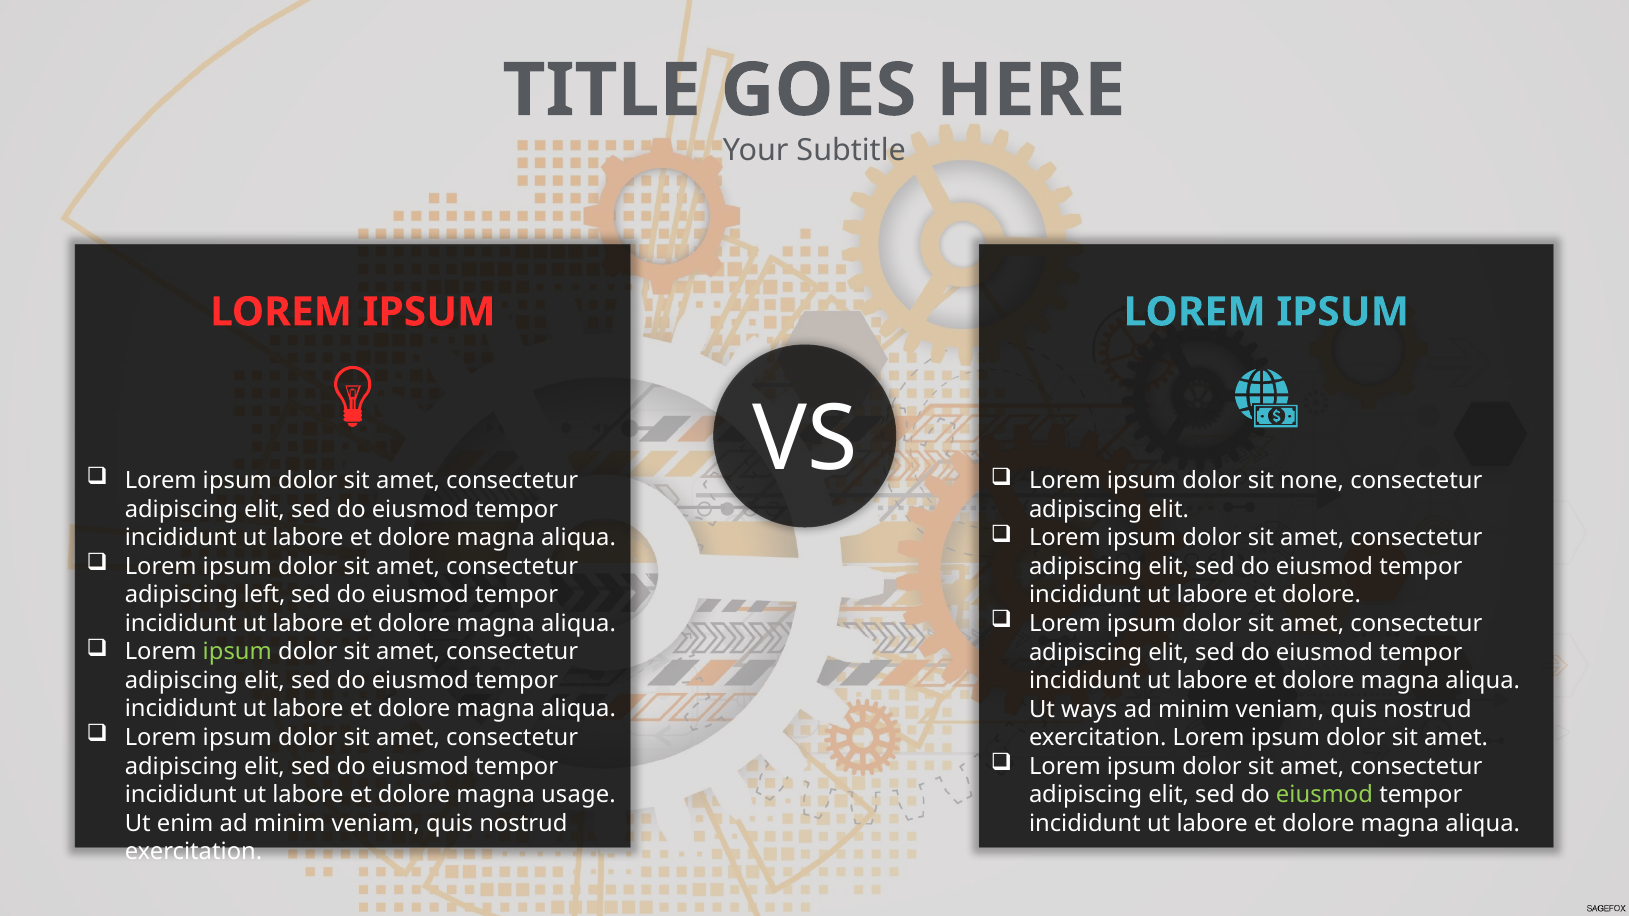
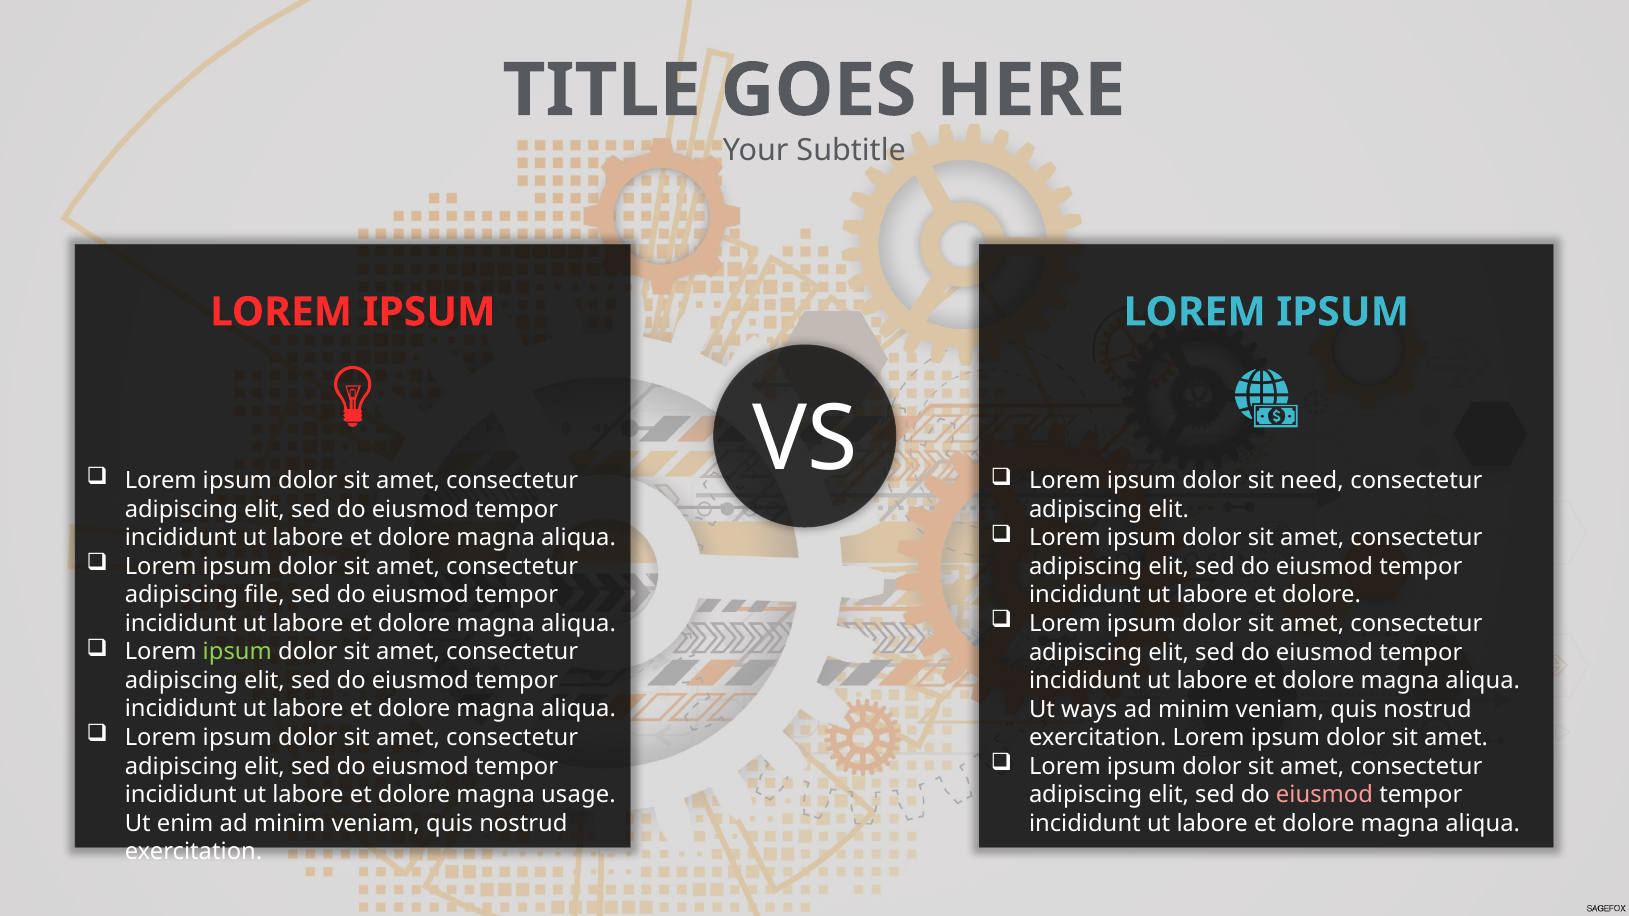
none: none -> need
left: left -> file
eiusmod at (1324, 795) colour: light green -> pink
